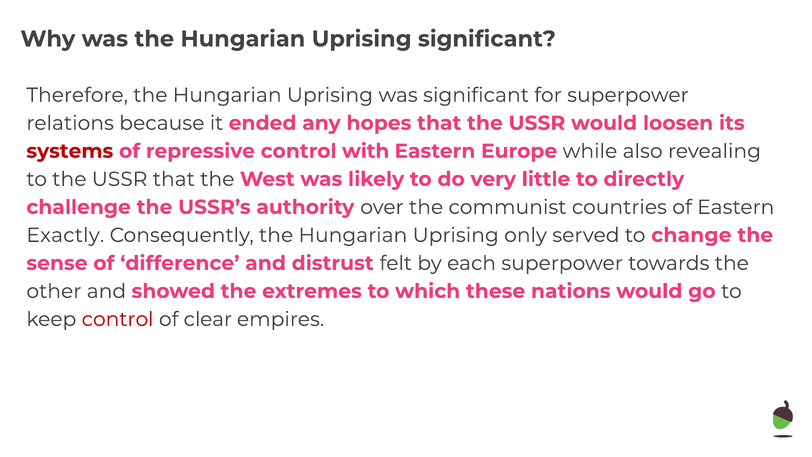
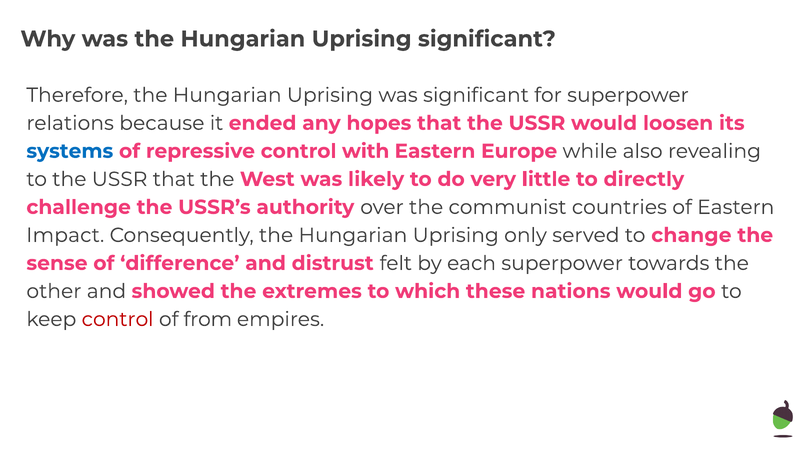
systems colour: red -> blue
Exactly: Exactly -> Impact
clear: clear -> from
